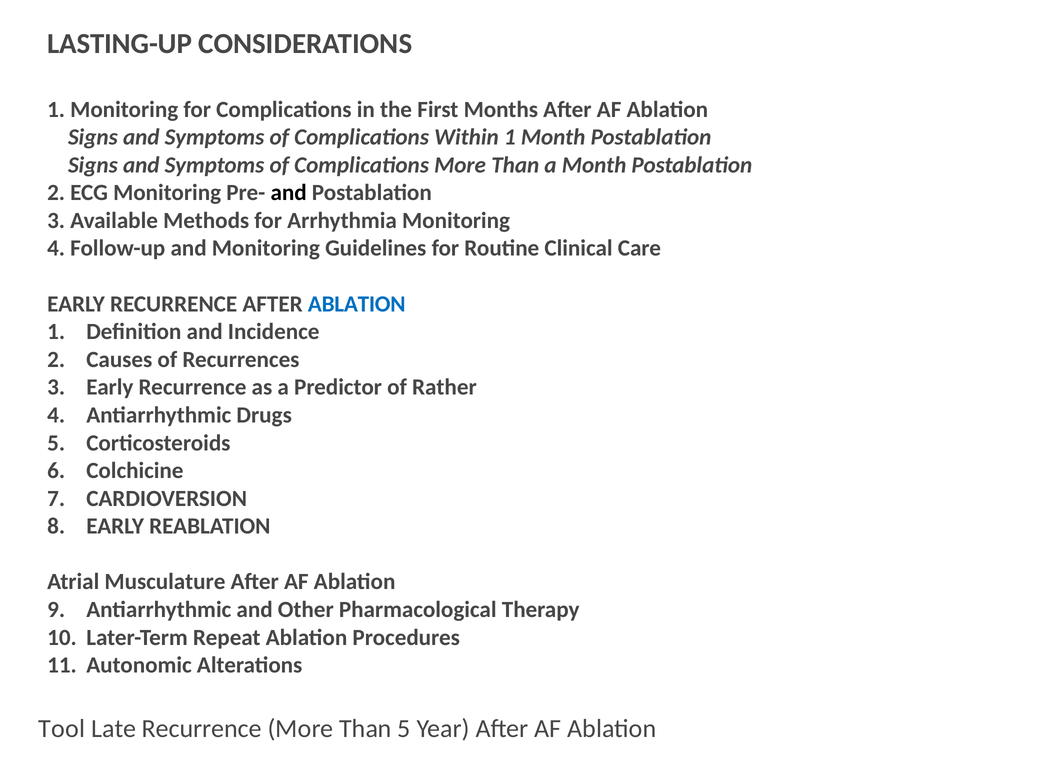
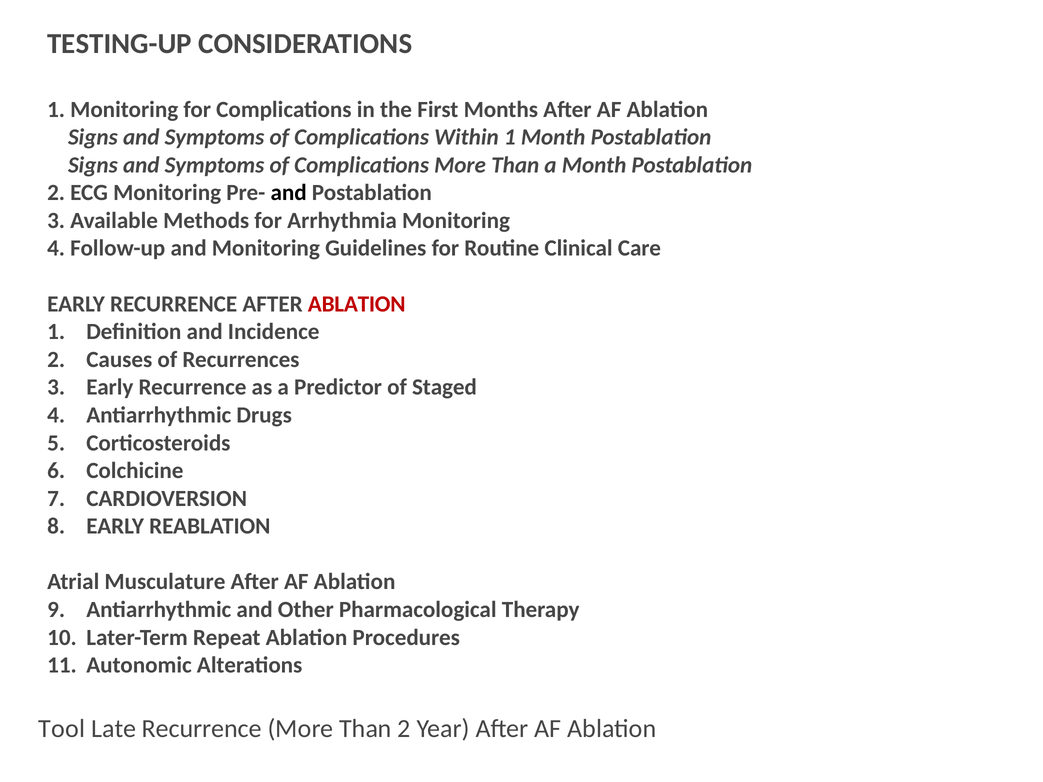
LASTING-UP: LASTING-UP -> TESTING-UP
ABLATION at (357, 304) colour: blue -> red
Rather: Rather -> Staged
Than 5: 5 -> 2
